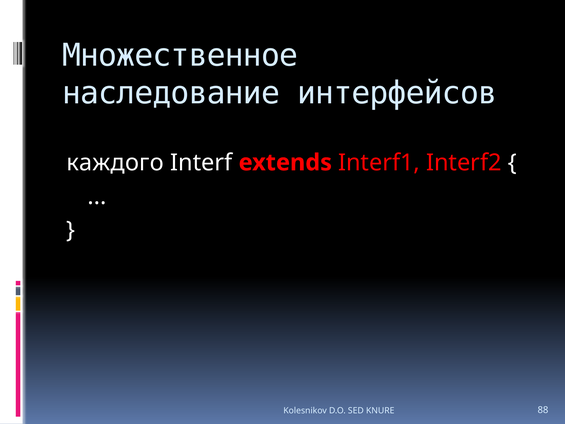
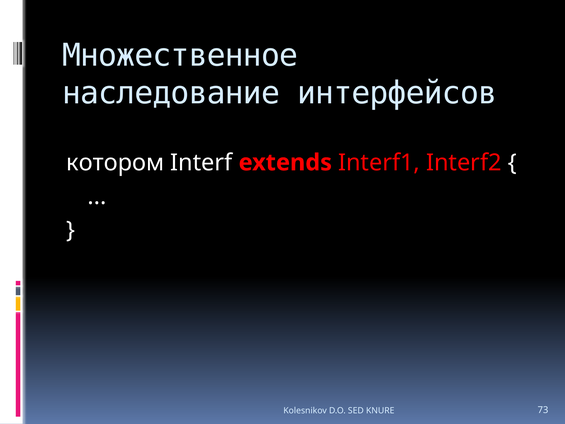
каждого: каждого -> котором
88: 88 -> 73
